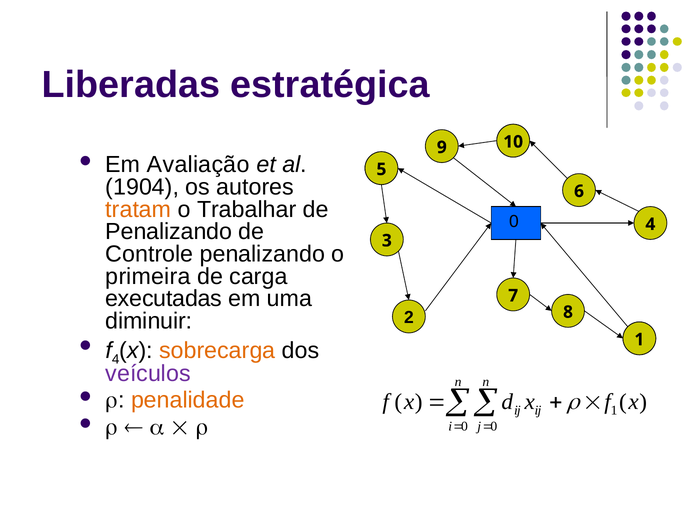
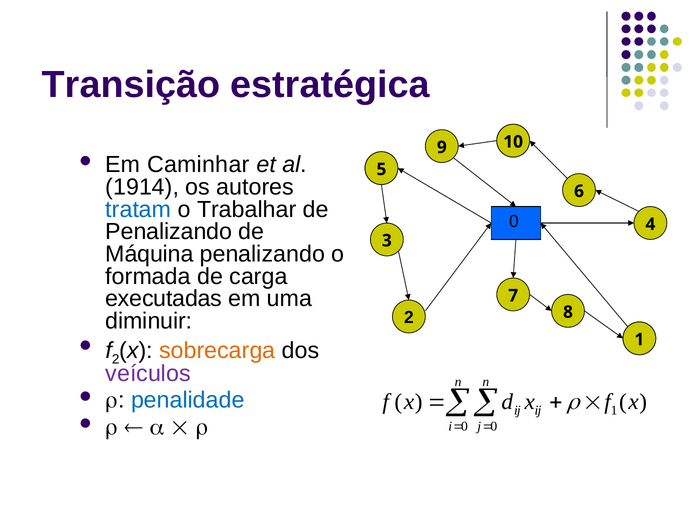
Liberadas: Liberadas -> Transição
Avaliação: Avaliação -> Caminhar
1904: 1904 -> 1914
tratam colour: orange -> blue
Controle: Controle -> Máquina
primeira: primeira -> formada
4 at (116, 359): 4 -> 2
penalidade colour: orange -> blue
